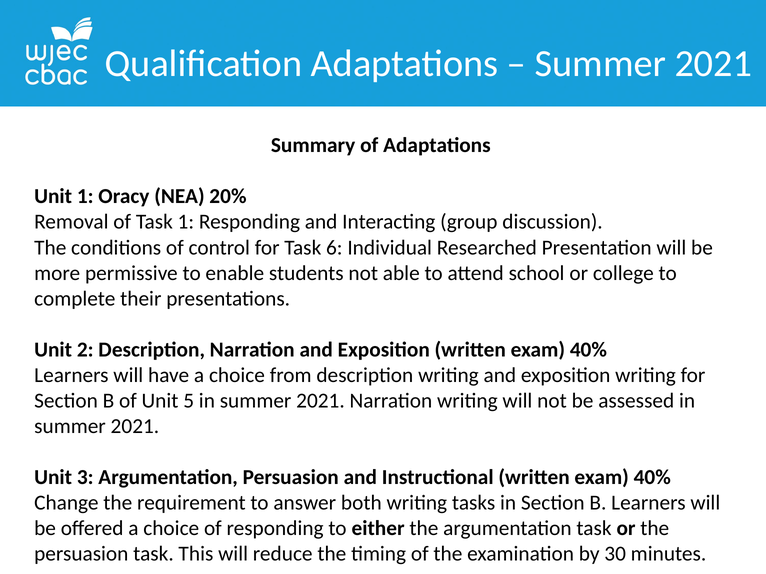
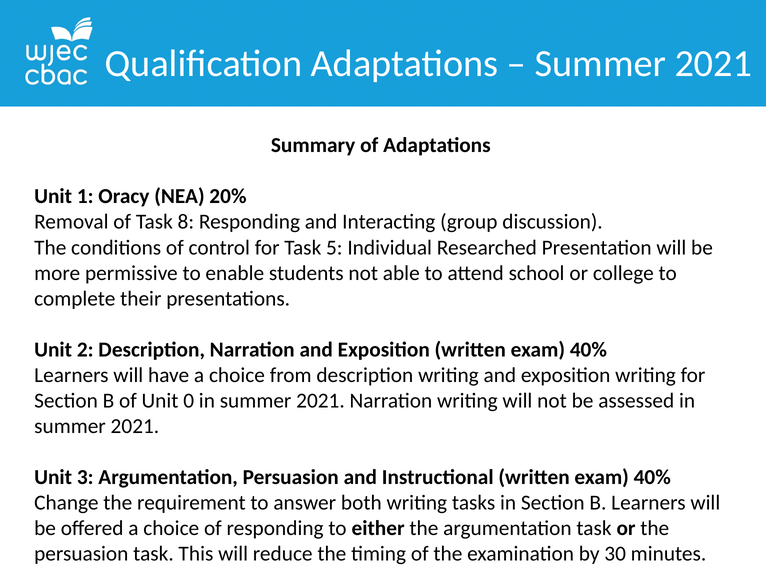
Task 1: 1 -> 8
6: 6 -> 5
5: 5 -> 0
